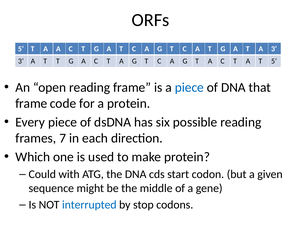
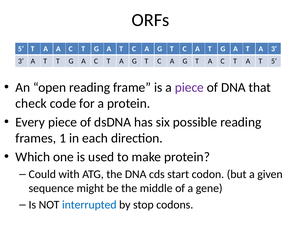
piece at (189, 87) colour: blue -> purple
frame at (31, 103): frame -> check
7: 7 -> 1
